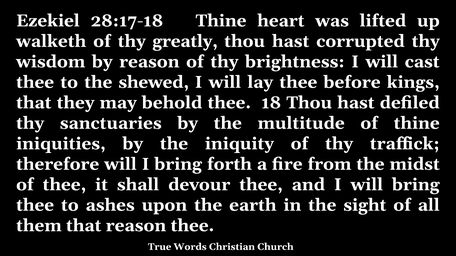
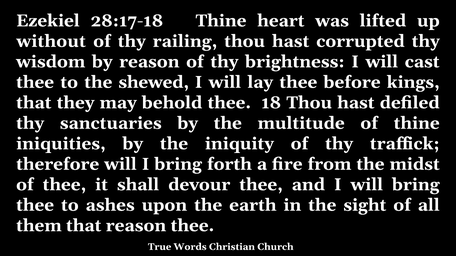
walketh: walketh -> without
greatly: greatly -> railing
